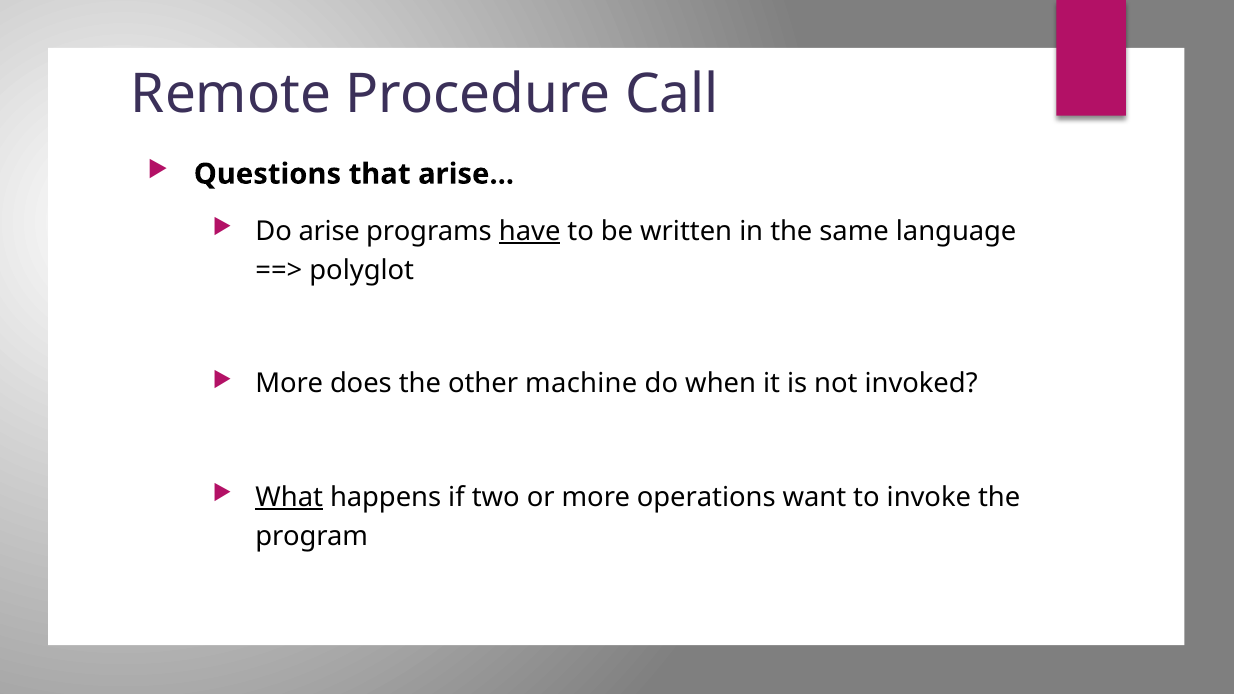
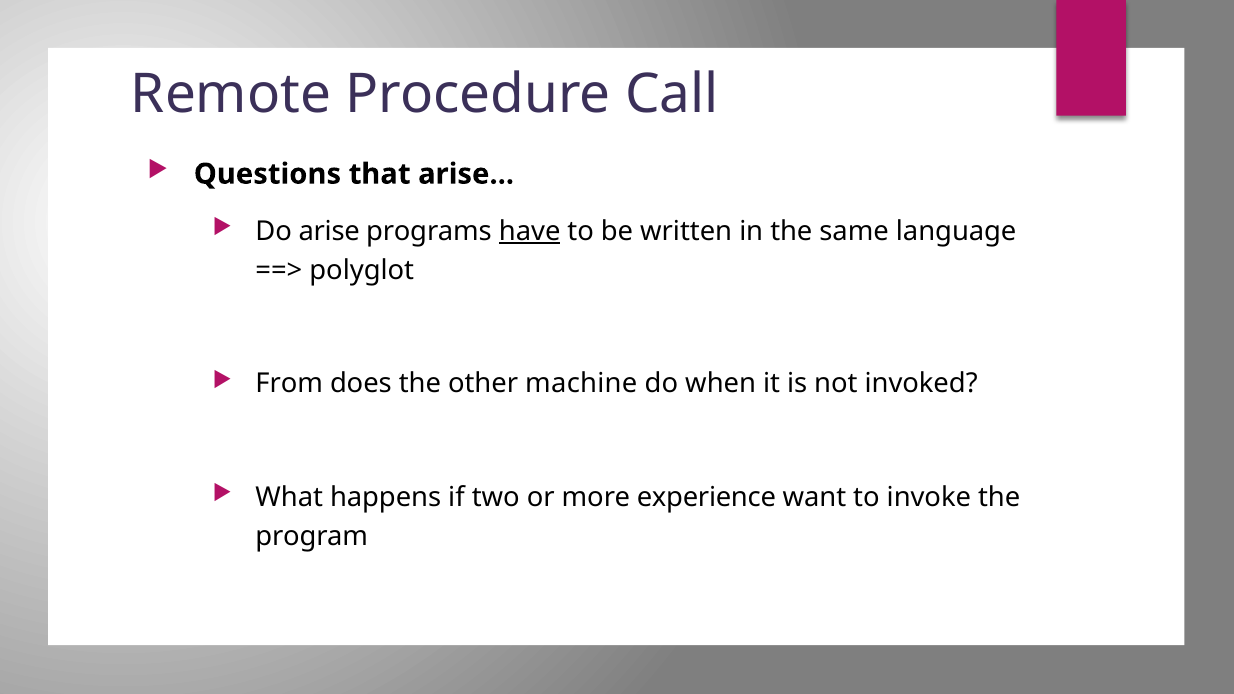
More at (289, 384): More -> From
What underline: present -> none
operations: operations -> experience
